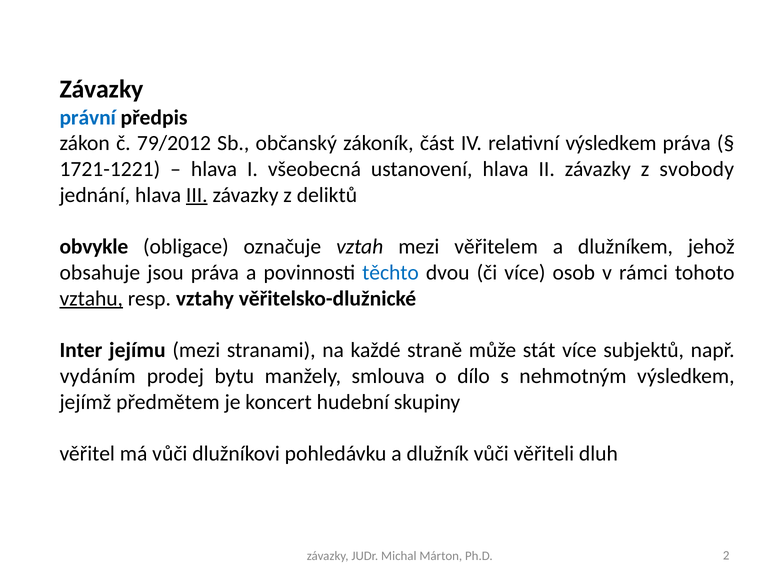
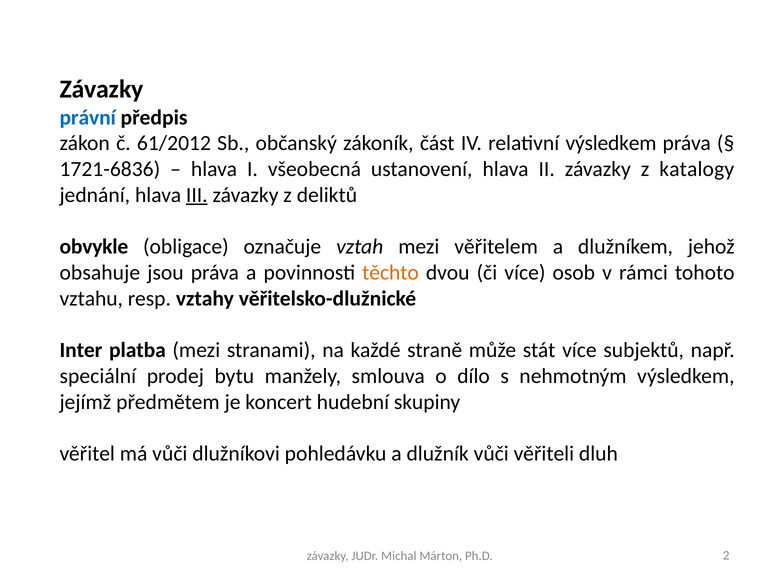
79/2012: 79/2012 -> 61/2012
1721-1221: 1721-1221 -> 1721-6836
svobody: svobody -> katalogy
těchto colour: blue -> orange
vztahu underline: present -> none
jejímu: jejímu -> platba
vydáním: vydáním -> speciální
